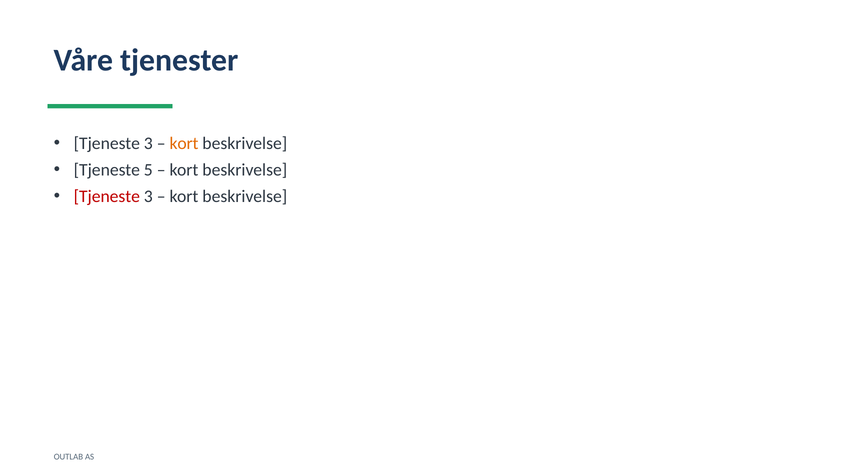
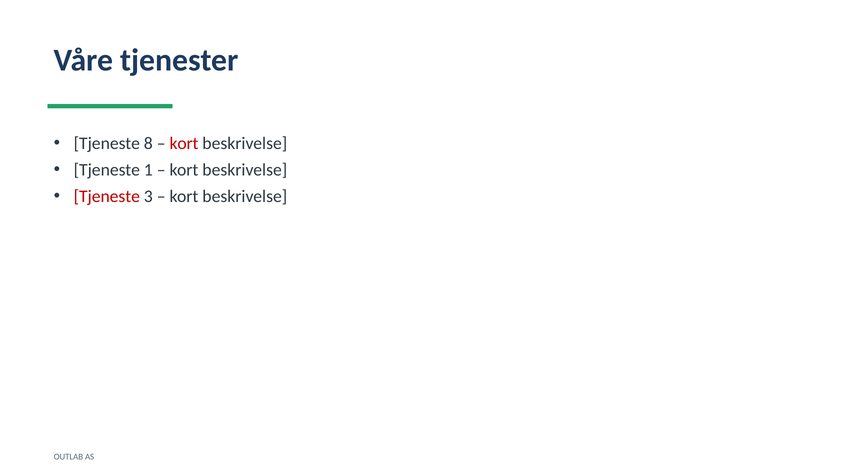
3 at (148, 143): 3 -> 8
kort at (184, 143) colour: orange -> red
5: 5 -> 1
